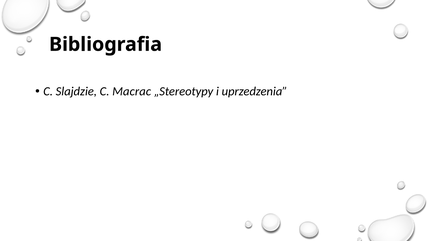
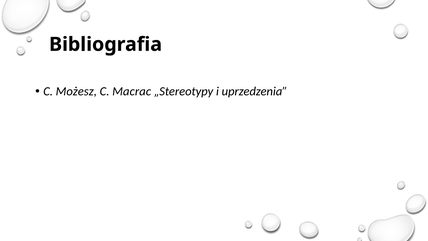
Slajdzie: Slajdzie -> Możesz
